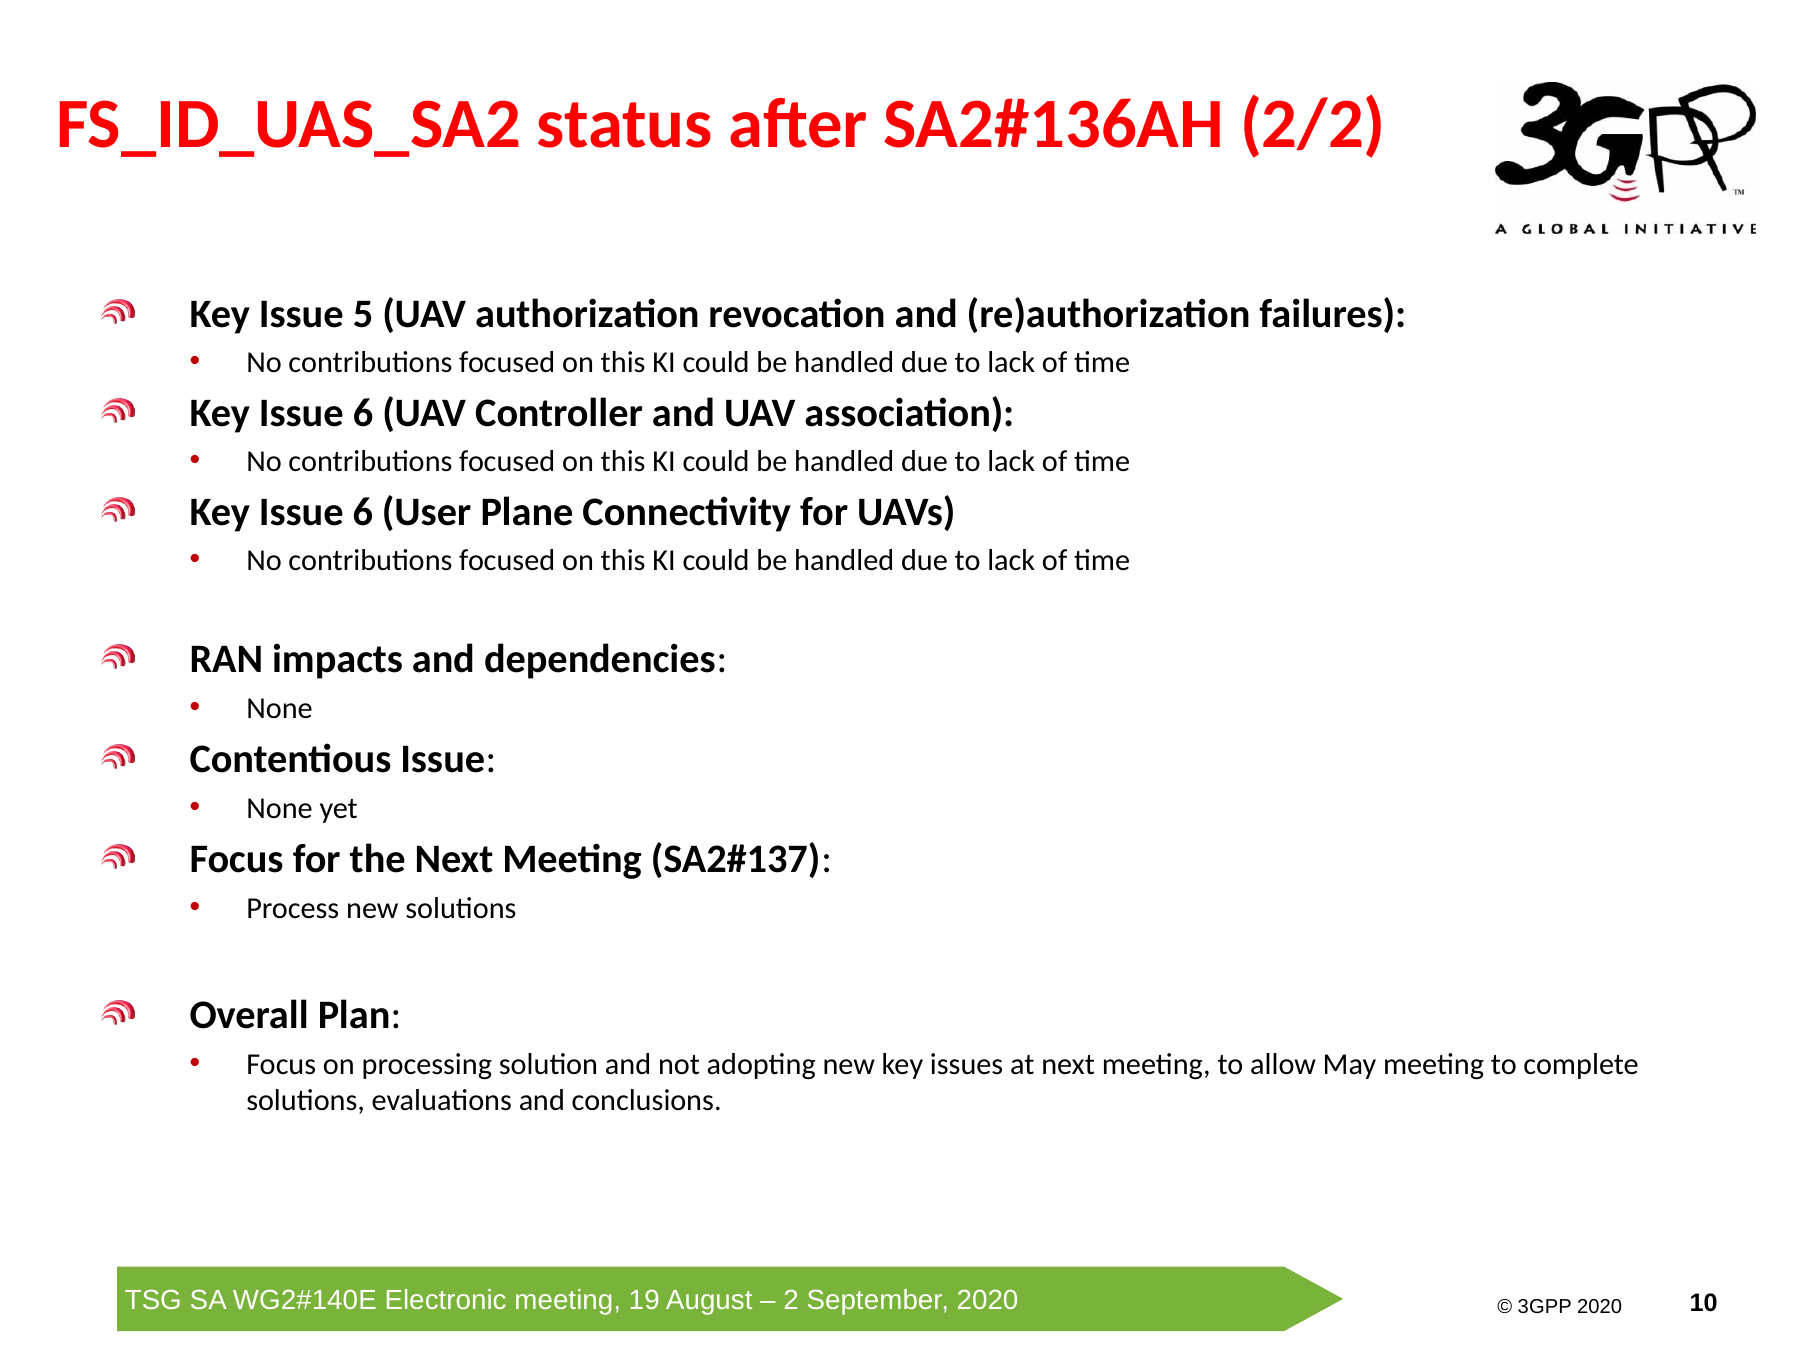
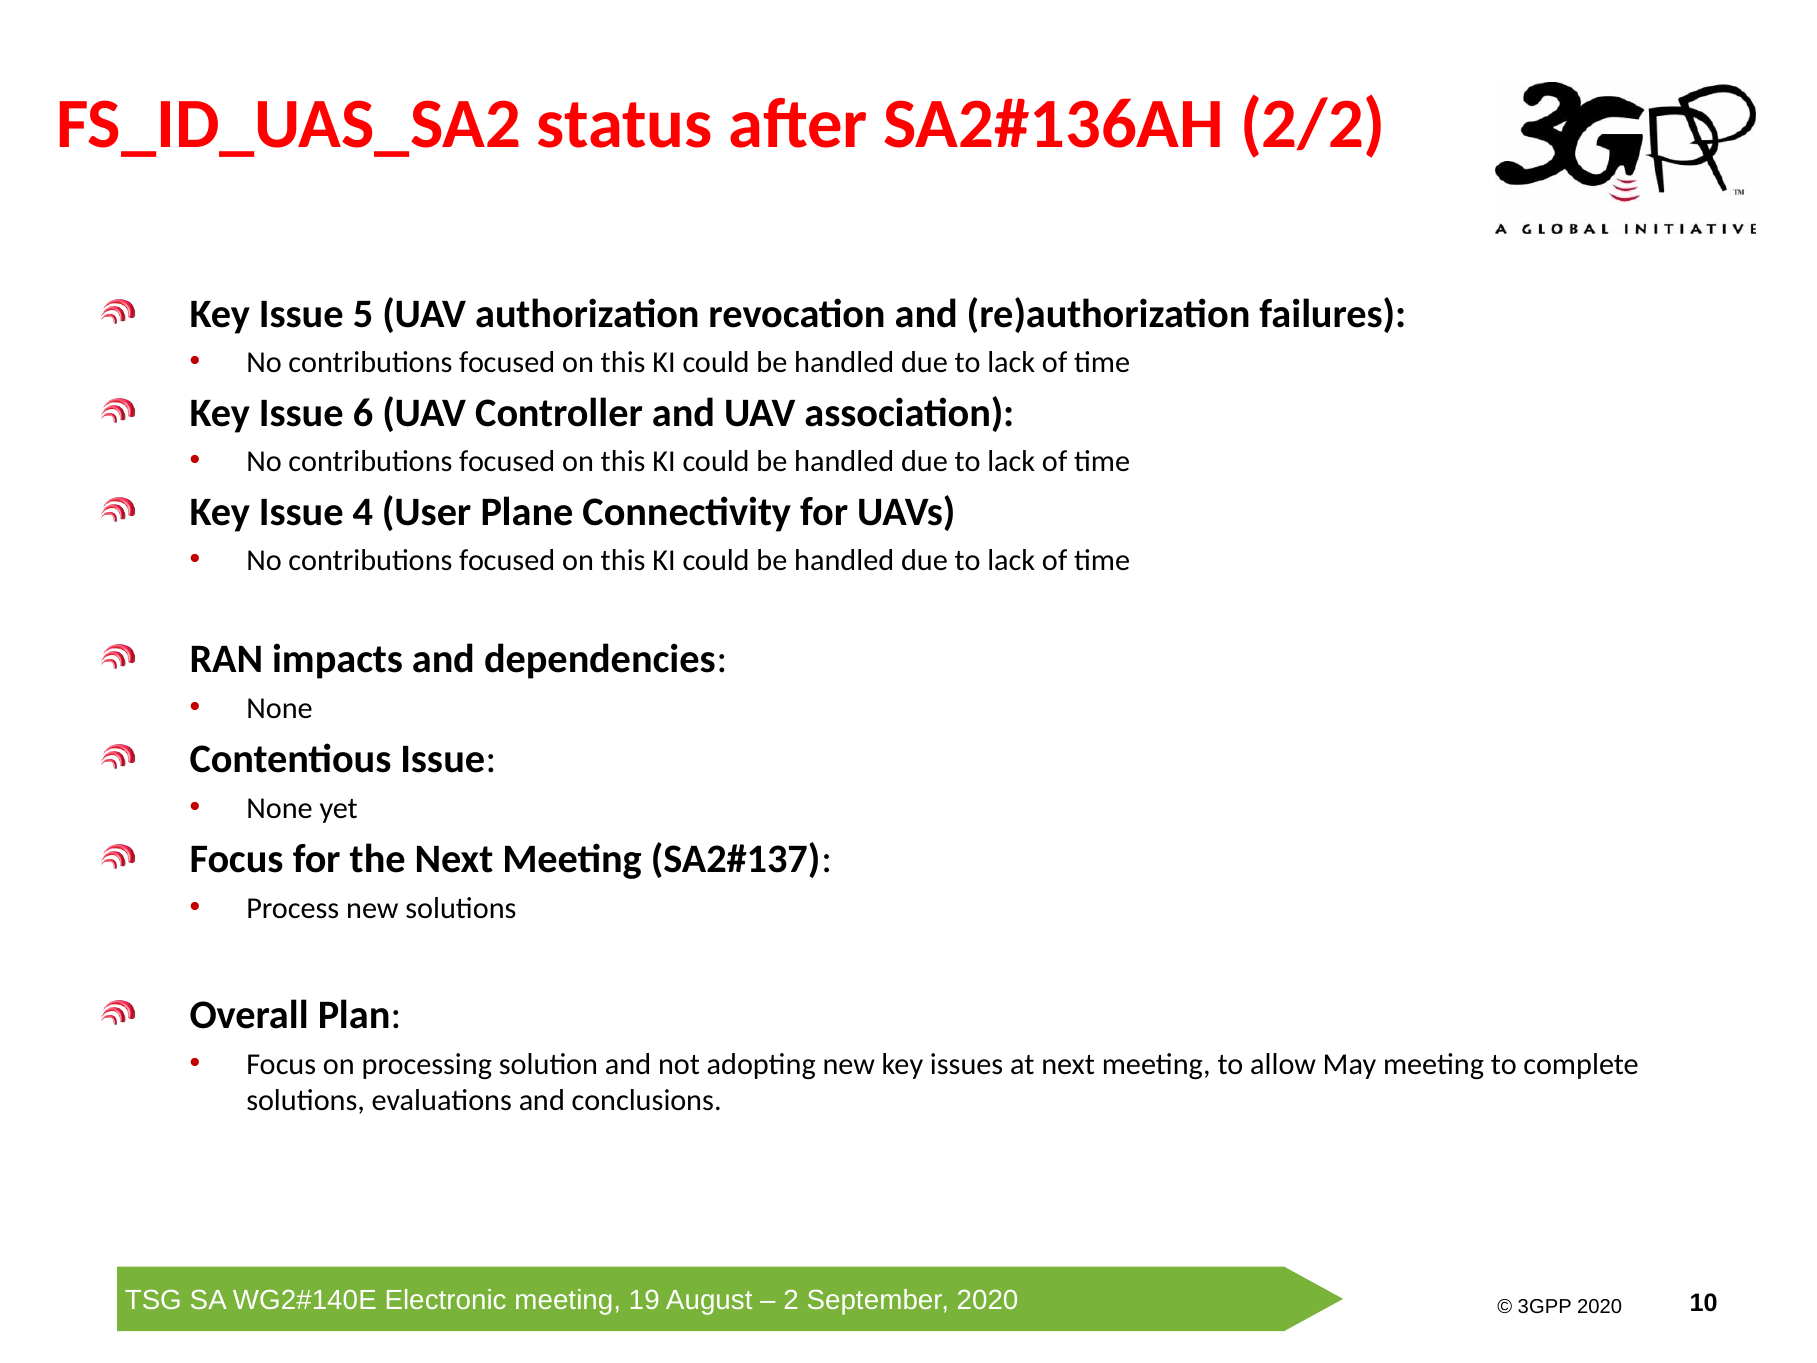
6 at (363, 512): 6 -> 4
